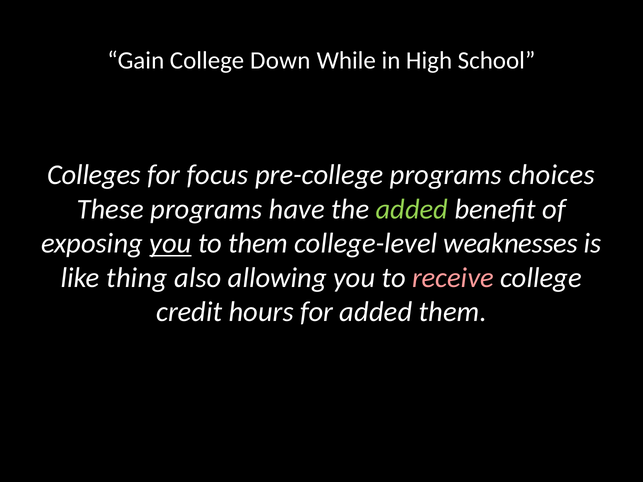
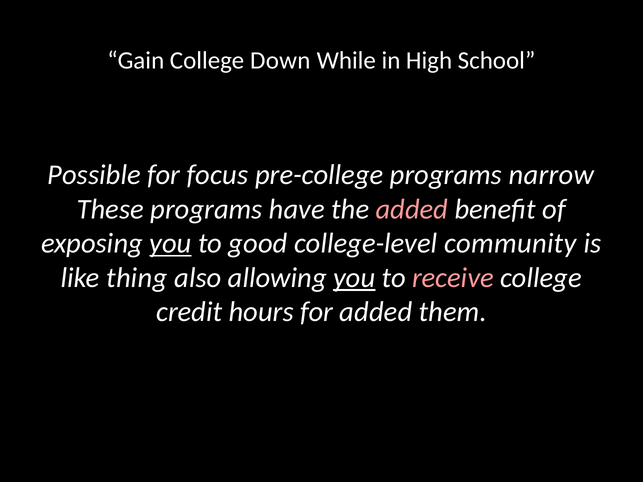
Colleges: Colleges -> Possible
choices: choices -> narrow
added at (412, 209) colour: light green -> pink
to them: them -> good
weaknesses: weaknesses -> community
you at (354, 278) underline: none -> present
